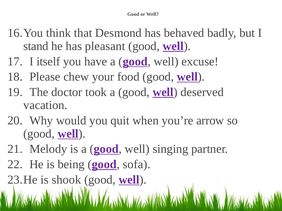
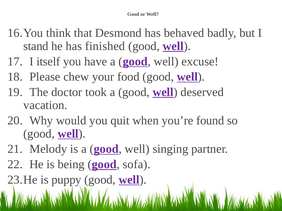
pleasant: pleasant -> finished
arrow: arrow -> found
shook: shook -> puppy
